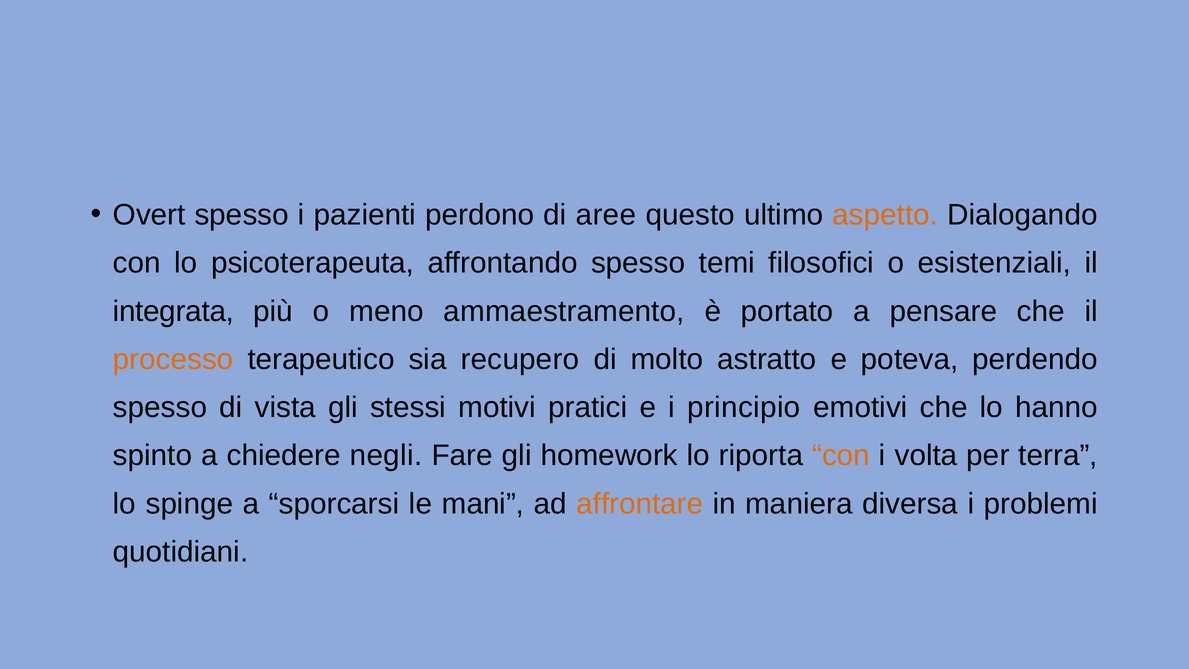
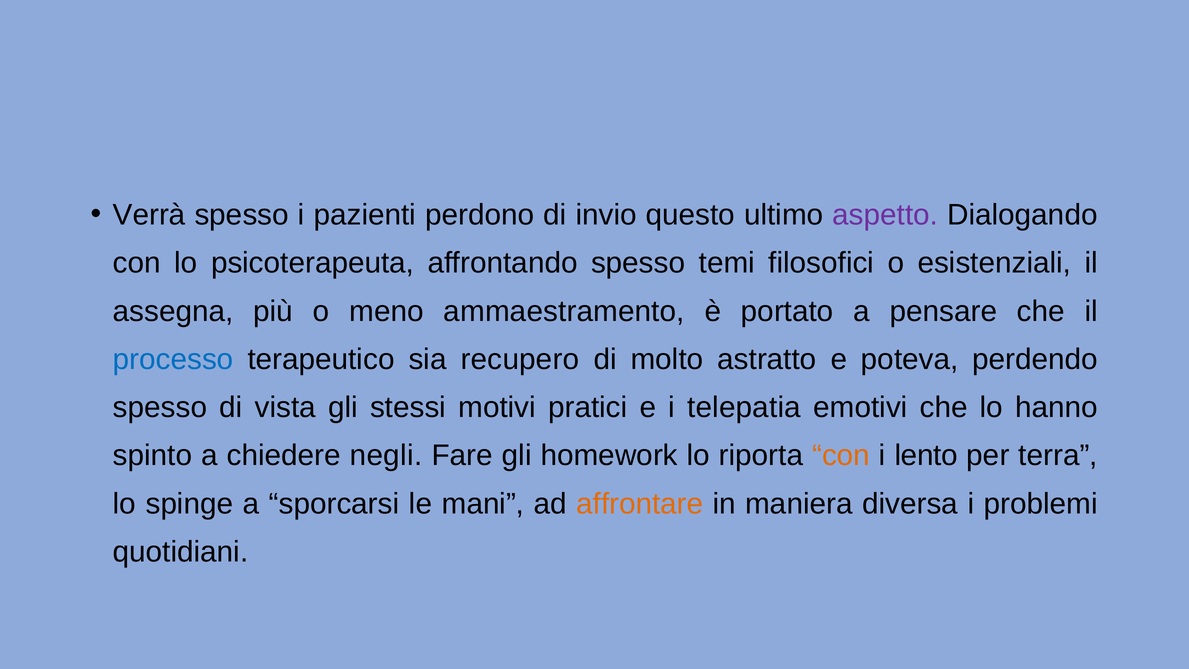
Overt: Overt -> Verrà
aree: aree -> invio
aspetto colour: orange -> purple
integrata: integrata -> assegna
processo colour: orange -> blue
principio: principio -> telepatia
volta: volta -> lento
